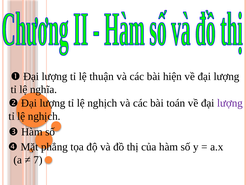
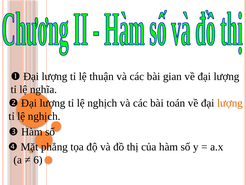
hiện: hiện -> gian
lượng at (230, 103) colour: purple -> orange
7: 7 -> 6
